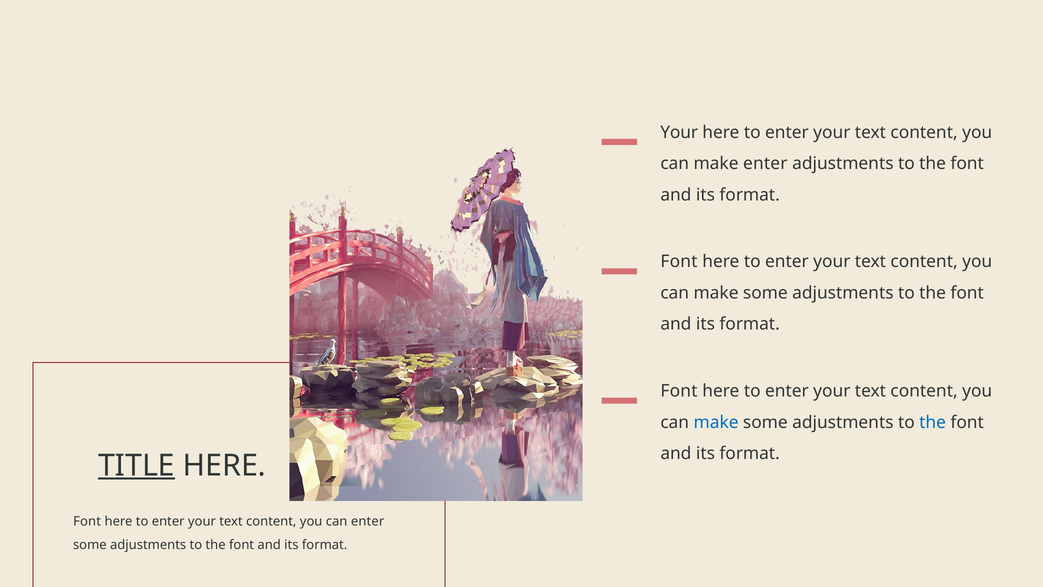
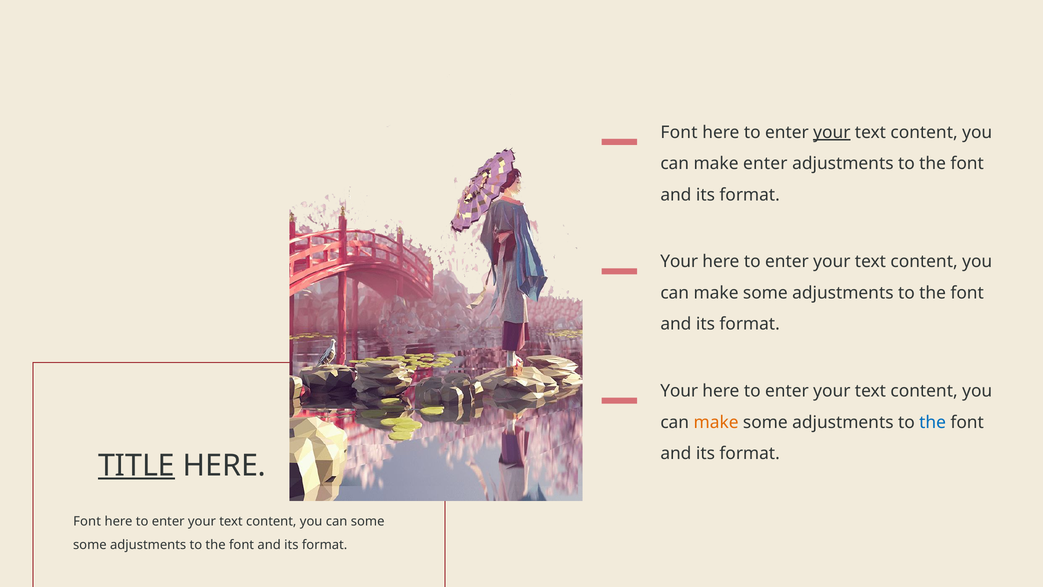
Your at (679, 132): Your -> Font
your at (832, 132) underline: none -> present
Font at (679, 262): Font -> Your
Font at (679, 391): Font -> Your
make at (716, 422) colour: blue -> orange
can enter: enter -> some
